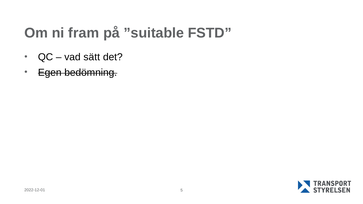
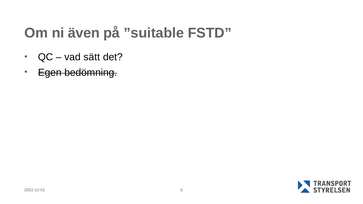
fram: fram -> även
